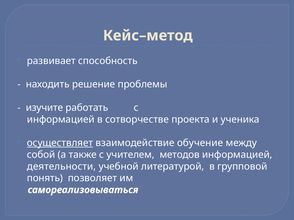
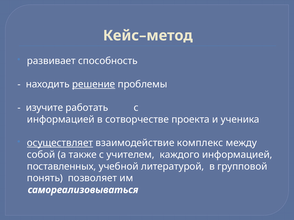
решение underline: none -> present
обучение: обучение -> комплекс
методов: методов -> каждого
деятельности: деятельности -> поставленных
